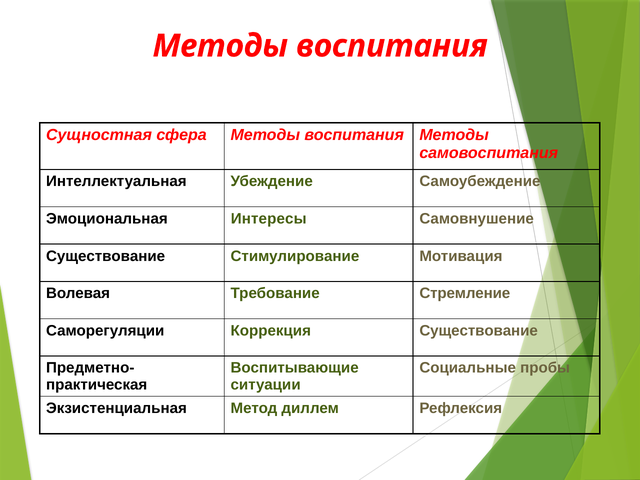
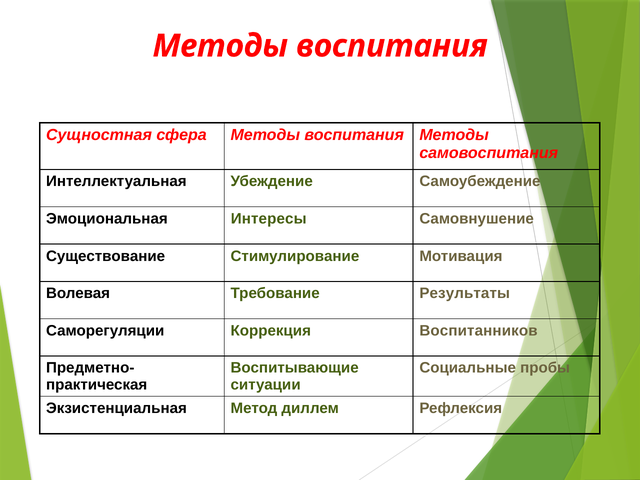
Стремление: Стремление -> Результаты
Коррекция Существование: Существование -> Воспитанников
